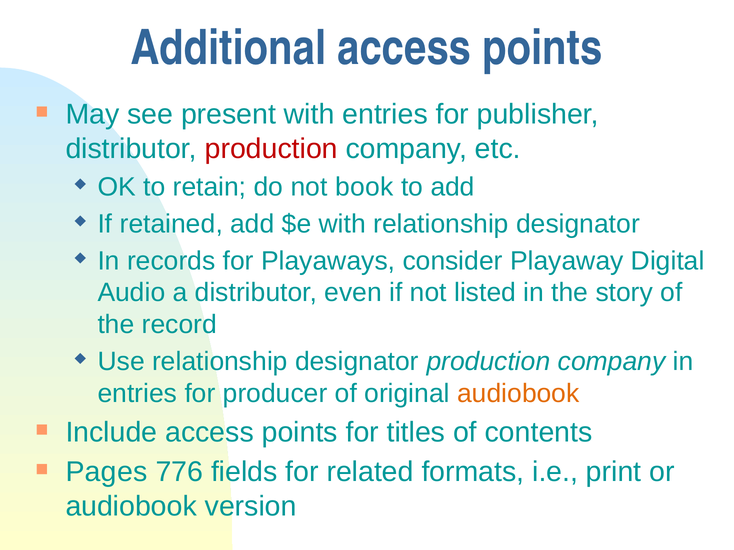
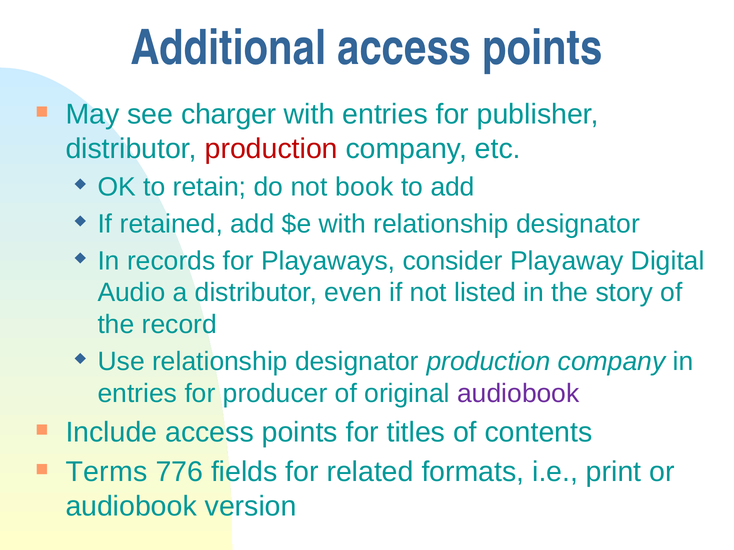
present: present -> charger
audiobook at (518, 394) colour: orange -> purple
Pages: Pages -> Terms
